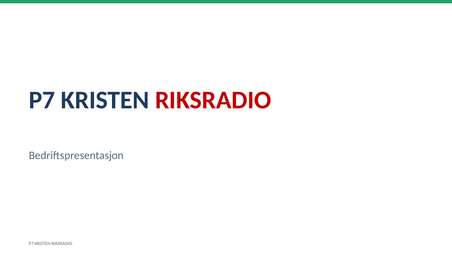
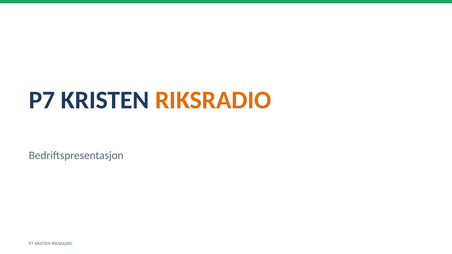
RIKSRADIO at (213, 100) colour: red -> orange
